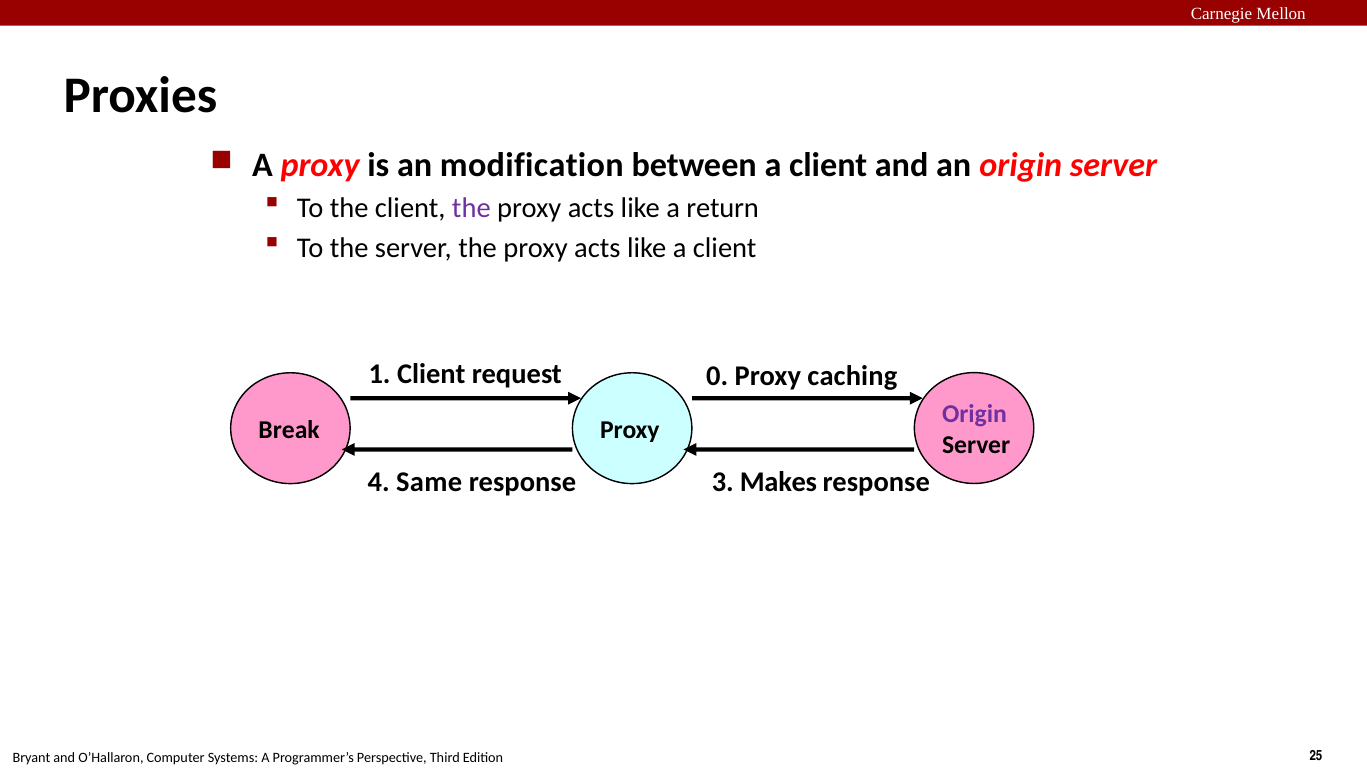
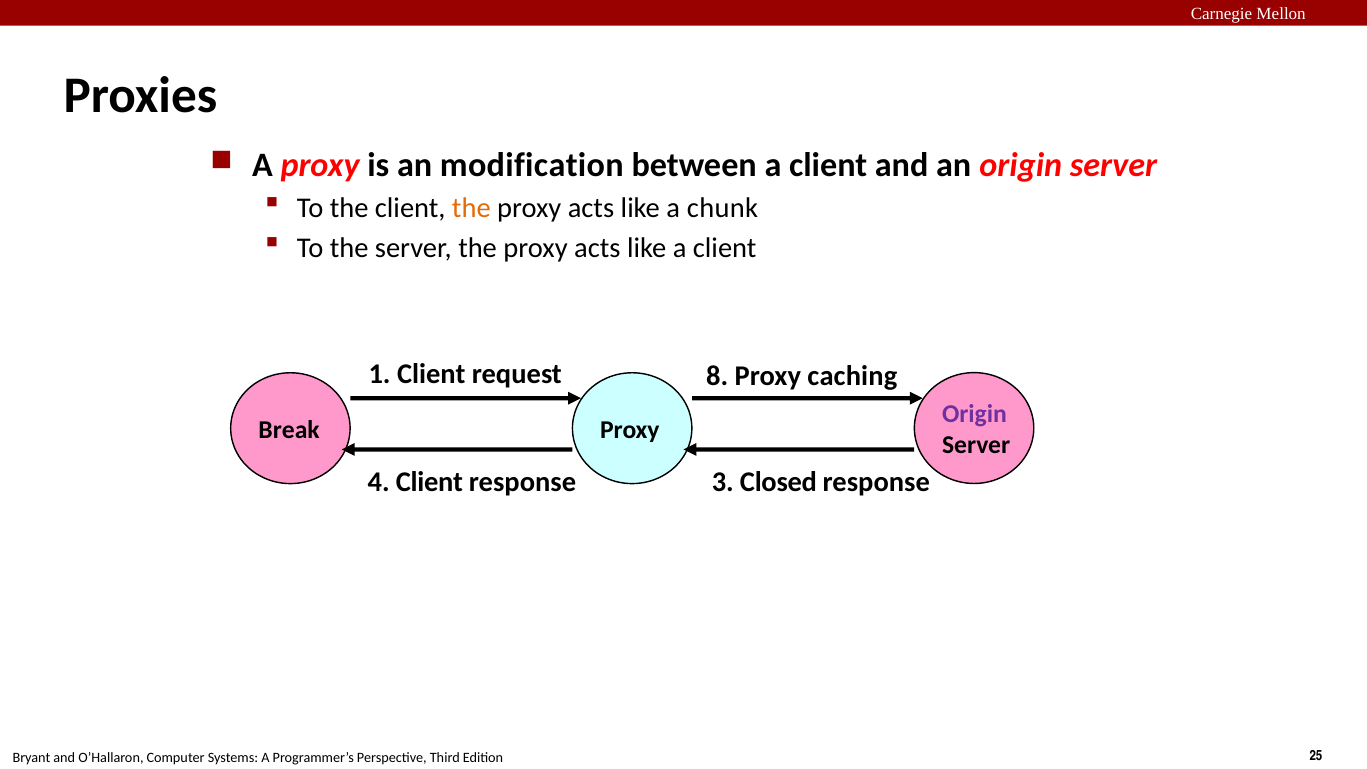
the at (471, 208) colour: purple -> orange
return: return -> chunk
0: 0 -> 8
4 Same: Same -> Client
Makes: Makes -> Closed
